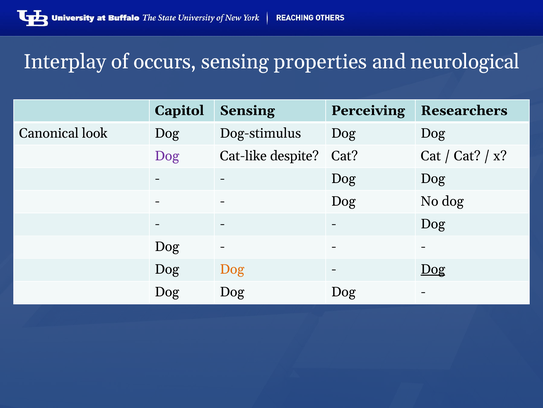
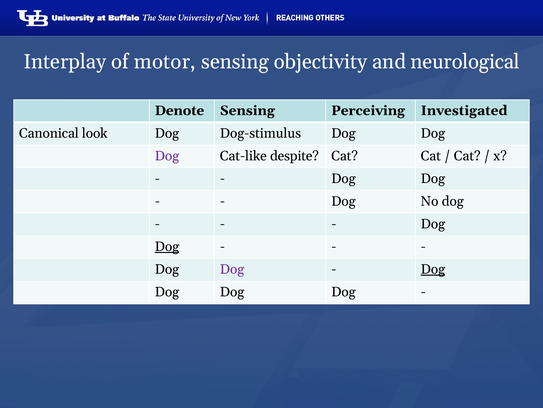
occurs: occurs -> motor
properties: properties -> objectivity
Capitol: Capitol -> Denote
Researchers: Researchers -> Investigated
Dog at (167, 246) underline: none -> present
Dog at (232, 269) colour: orange -> purple
